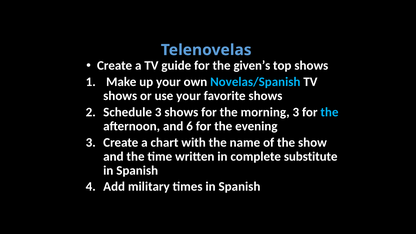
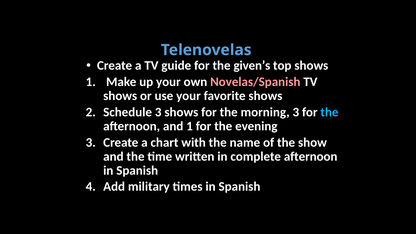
Novelas/Spanish colour: light blue -> pink
and 6: 6 -> 1
complete substitute: substitute -> afternoon
